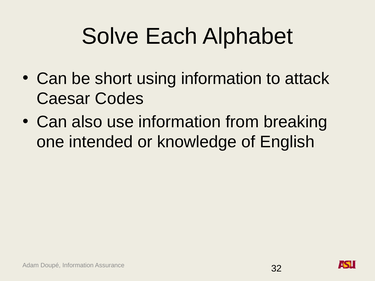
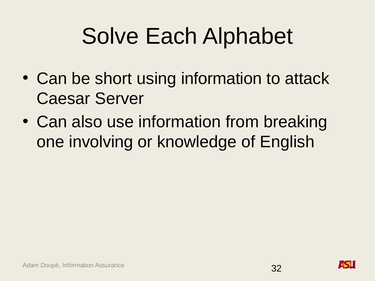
Codes: Codes -> Server
intended: intended -> involving
